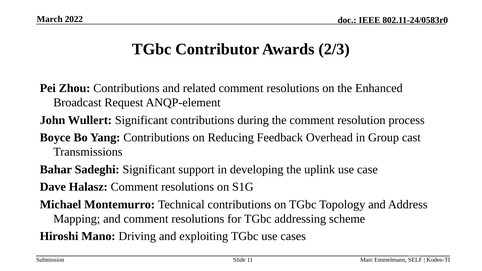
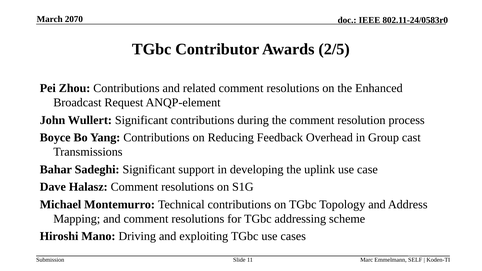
2022: 2022 -> 2070
2/3: 2/3 -> 2/5
